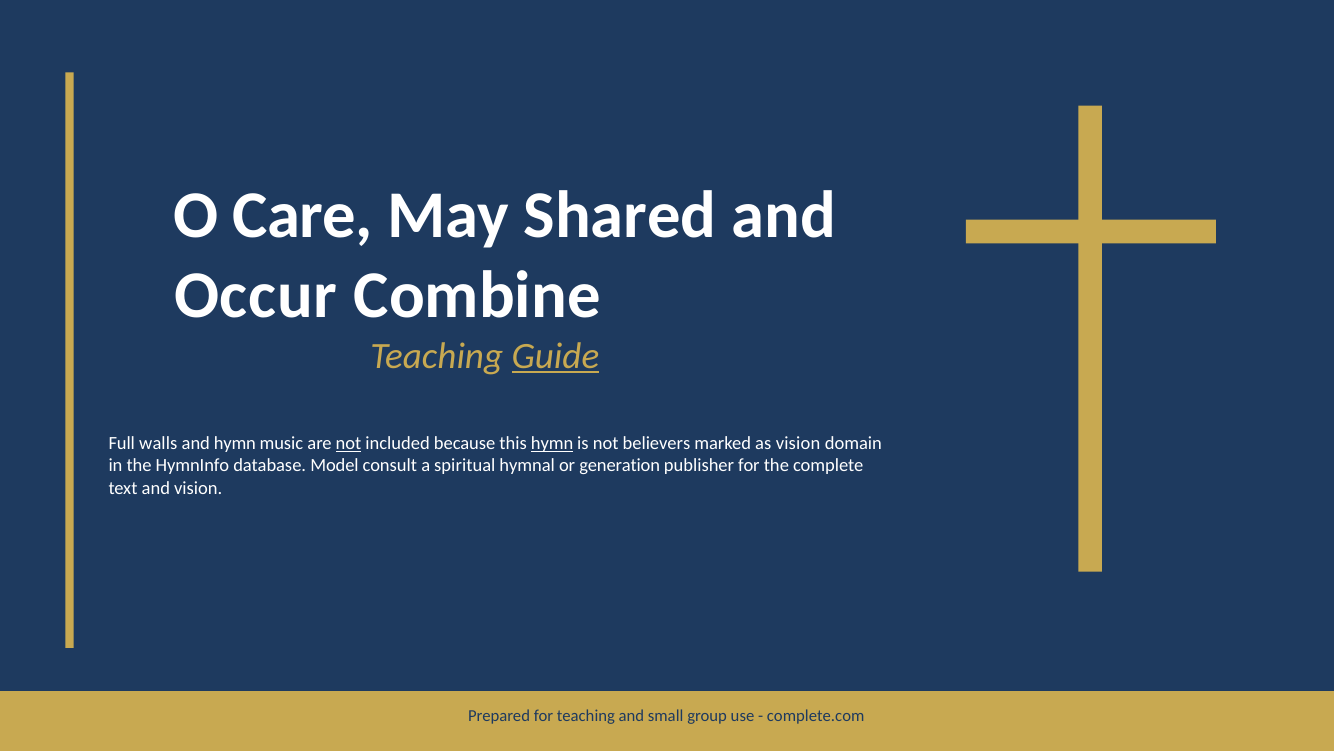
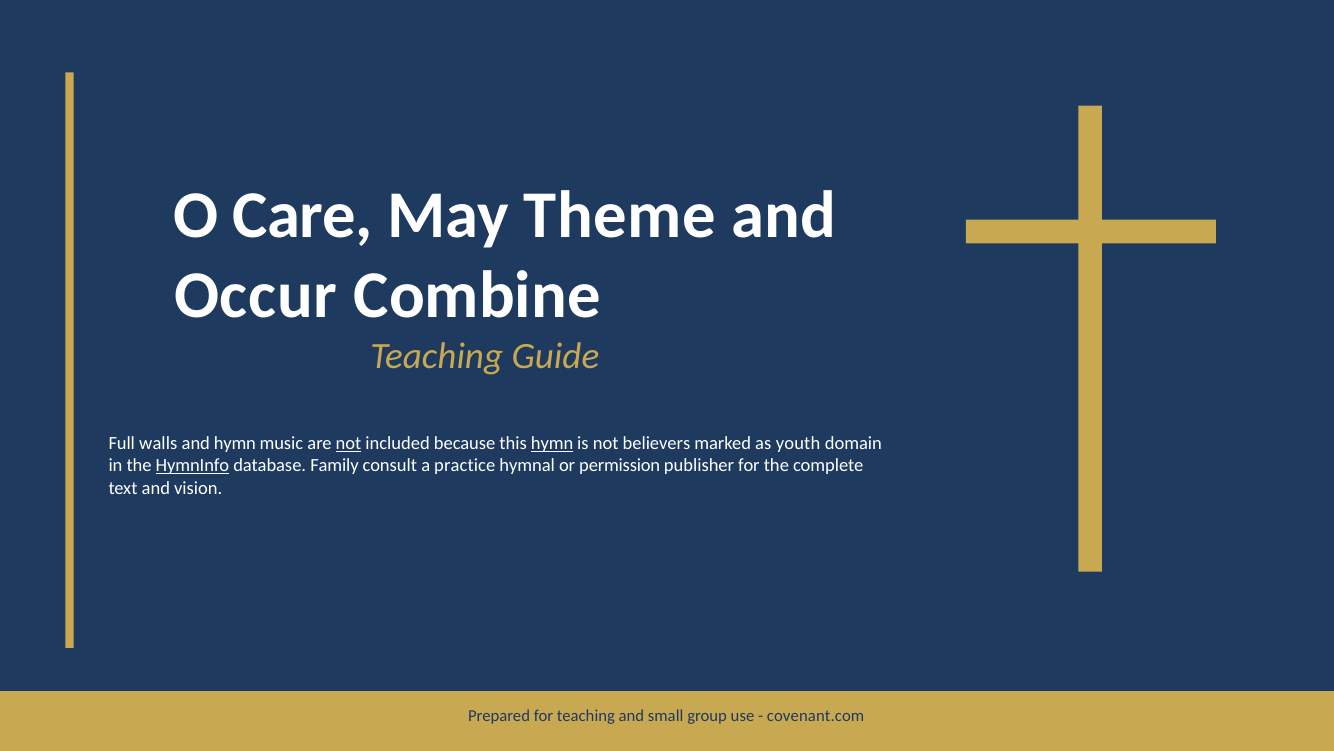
Shared: Shared -> Theme
Guide underline: present -> none
as vision: vision -> youth
HymnInfo underline: none -> present
Model: Model -> Family
spiritual: spiritual -> practice
generation: generation -> permission
complete.com: complete.com -> covenant.com
